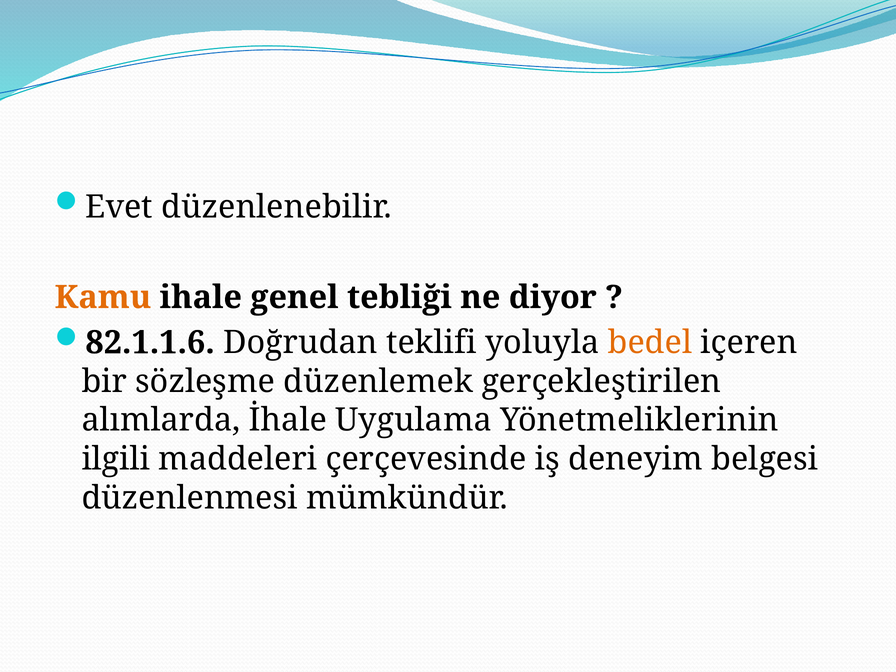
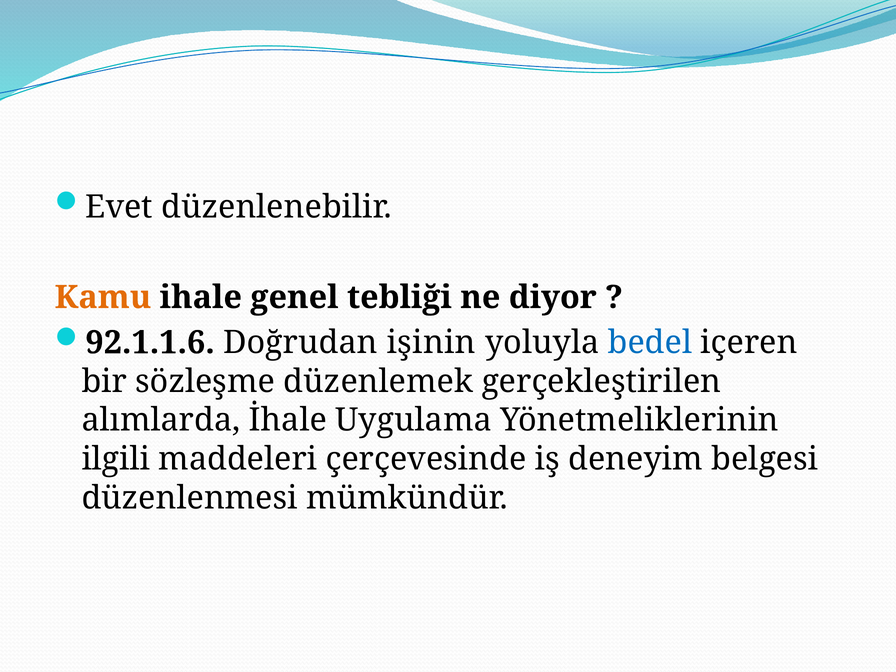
82.1.1.6: 82.1.1.6 -> 92.1.1.6
teklifi: teklifi -> işinin
bedel colour: orange -> blue
